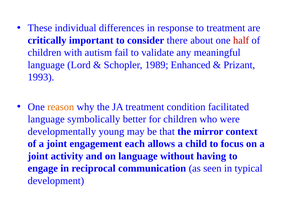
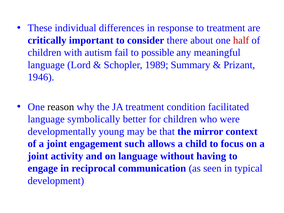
validate: validate -> possible
Enhanced: Enhanced -> Summary
1993: 1993 -> 1946
reason colour: orange -> black
each: each -> such
